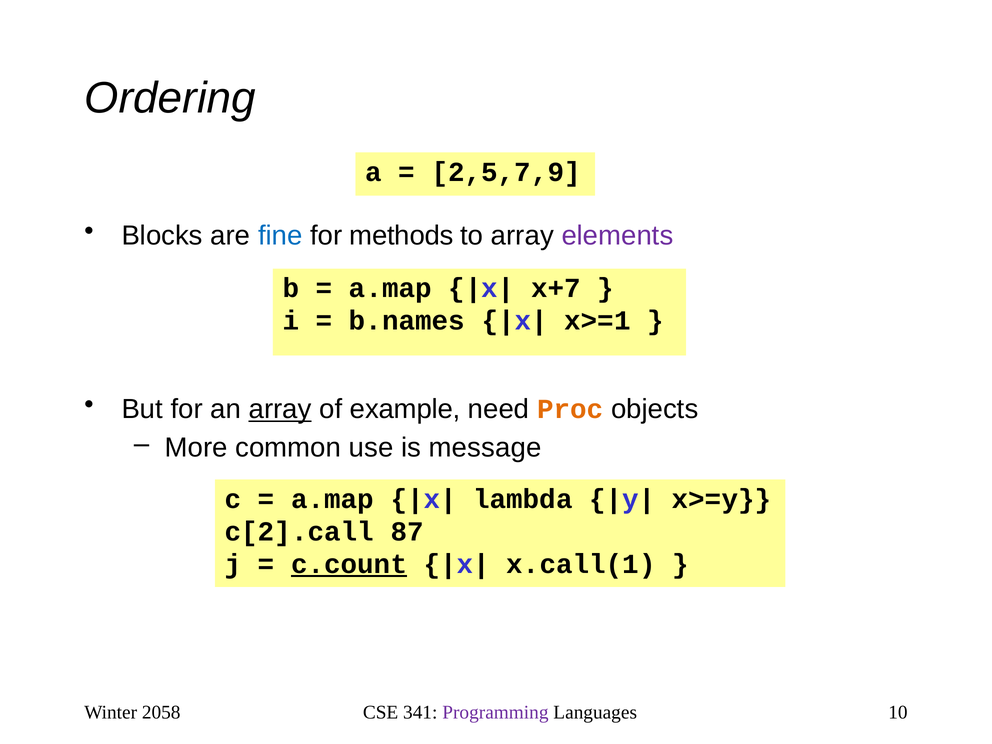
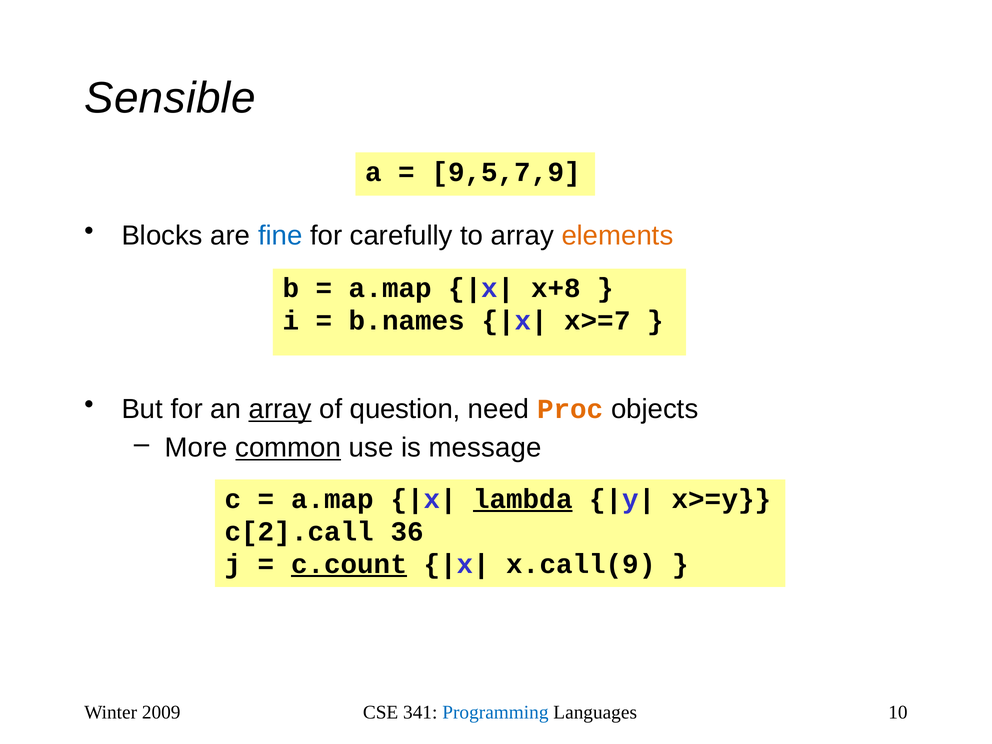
Ordering: Ordering -> Sensible
2,5,7,9: 2,5,7,9 -> 9,5,7,9
methods: methods -> carefully
elements colour: purple -> orange
x+7: x+7 -> x+8
x>=1: x>=1 -> x>=7
example: example -> question
common underline: none -> present
lambda underline: none -> present
87: 87 -> 36
x.call(1: x.call(1 -> x.call(9
2058: 2058 -> 2009
Programming colour: purple -> blue
